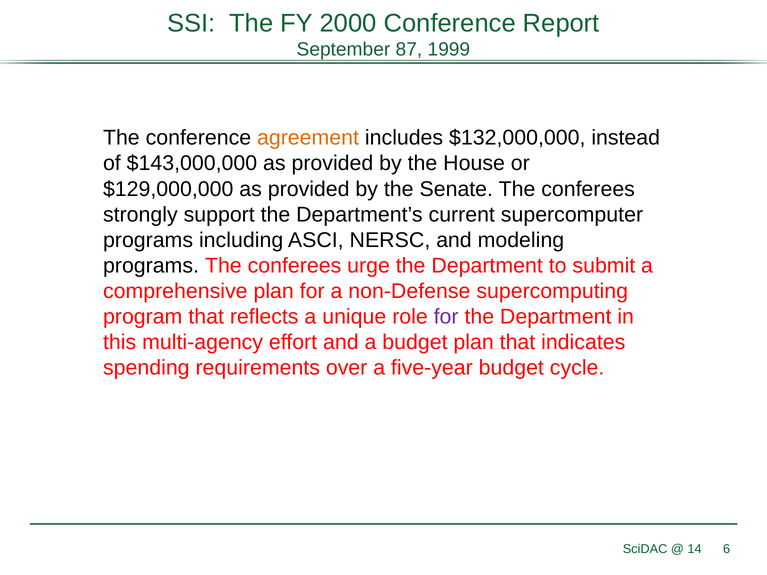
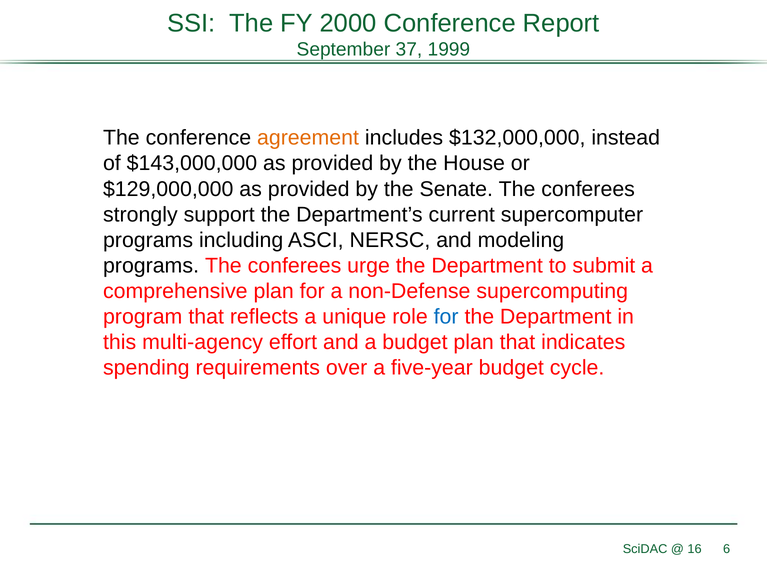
87: 87 -> 37
for at (446, 317) colour: purple -> blue
14: 14 -> 16
